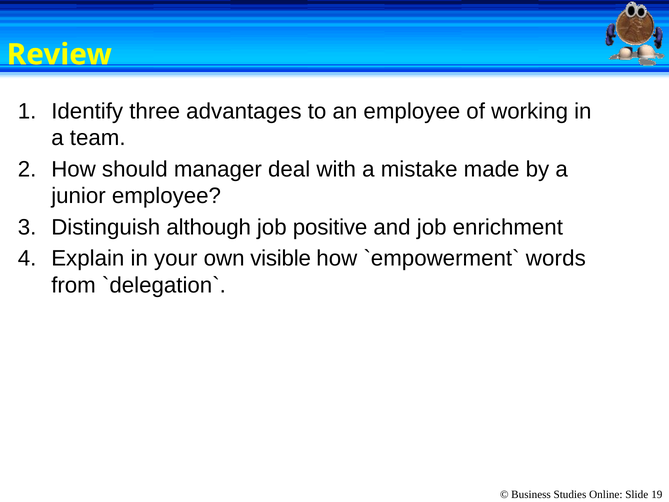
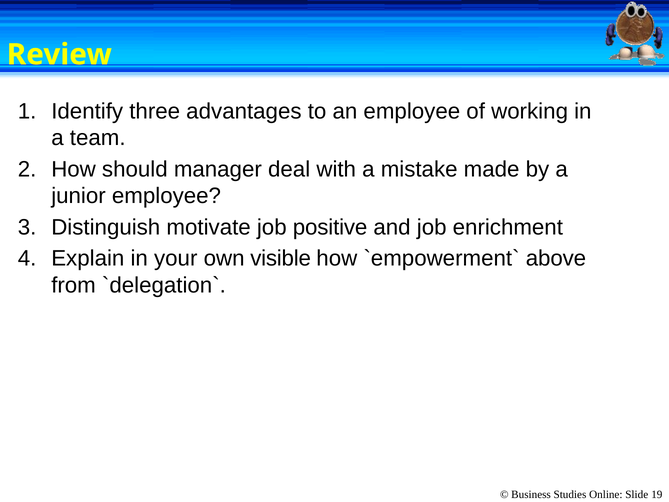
although: although -> motivate
words: words -> above
